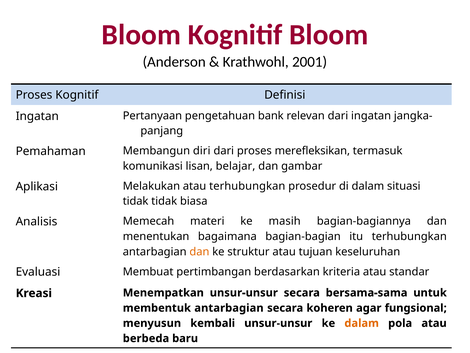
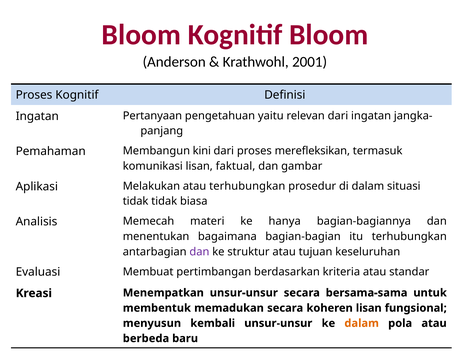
bank: bank -> yaitu
diri: diri -> kini
belajar: belajar -> faktual
masih: masih -> hanya
dan at (199, 251) colour: orange -> purple
membentuk antarbagian: antarbagian -> memadukan
koheren agar: agar -> lisan
